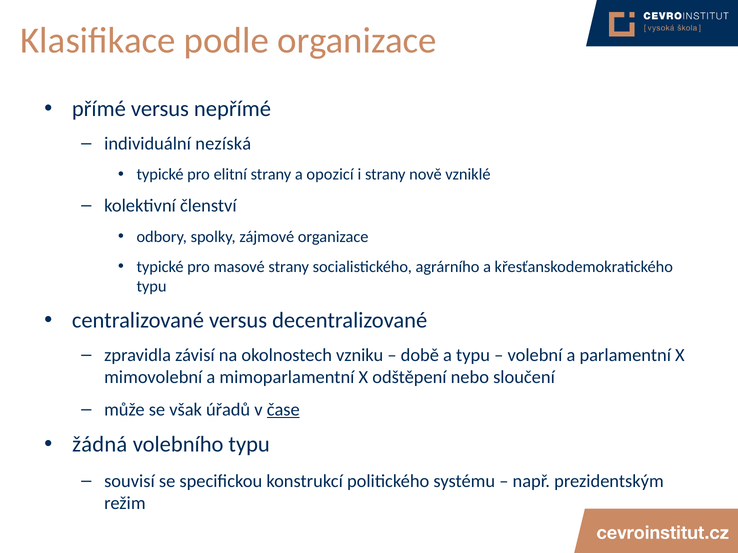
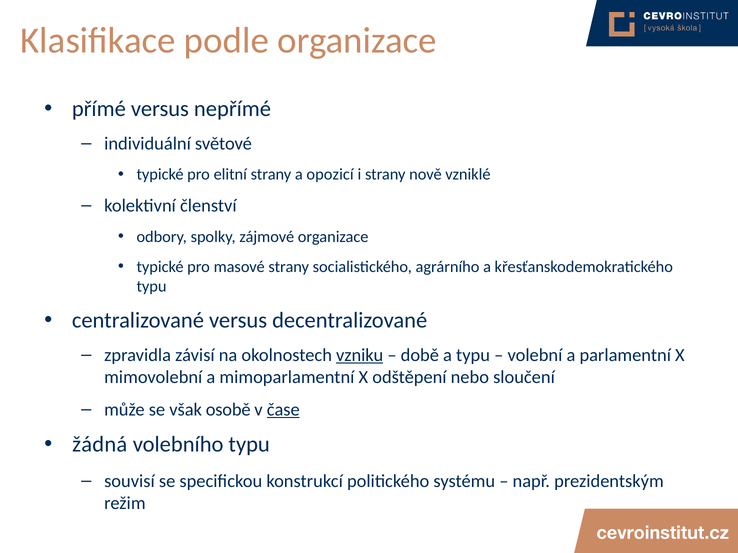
nezíská: nezíská -> světové
vzniku underline: none -> present
úřadů: úřadů -> osobě
